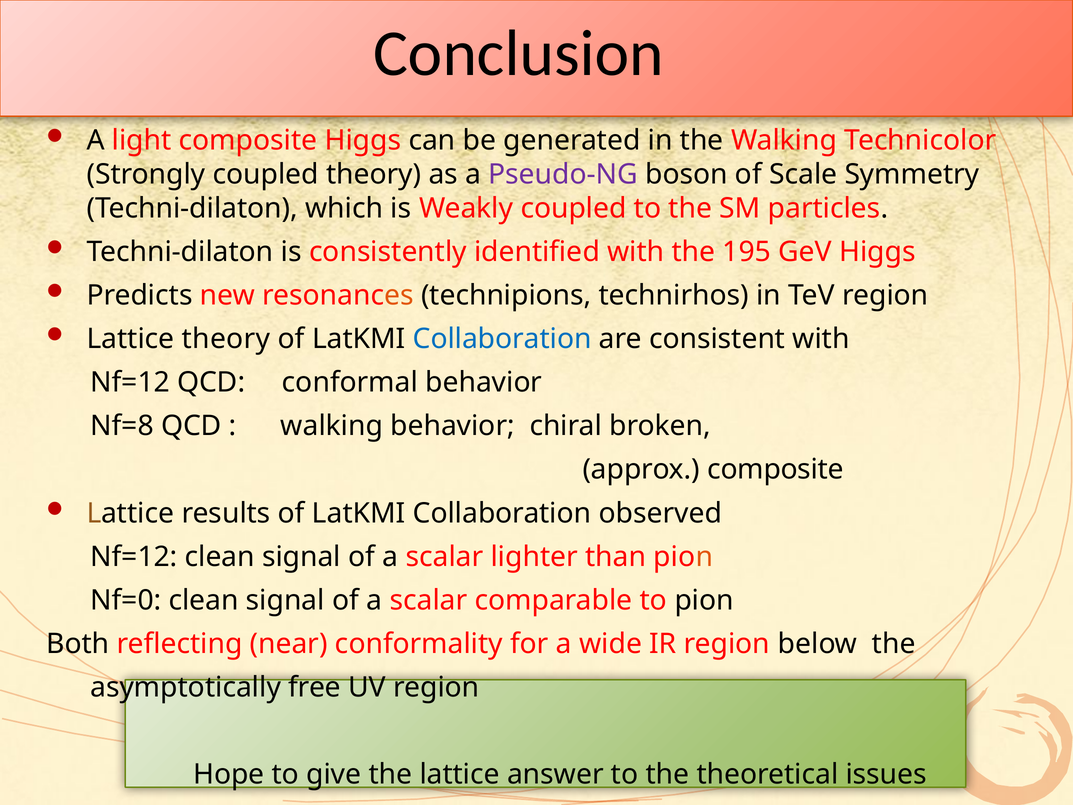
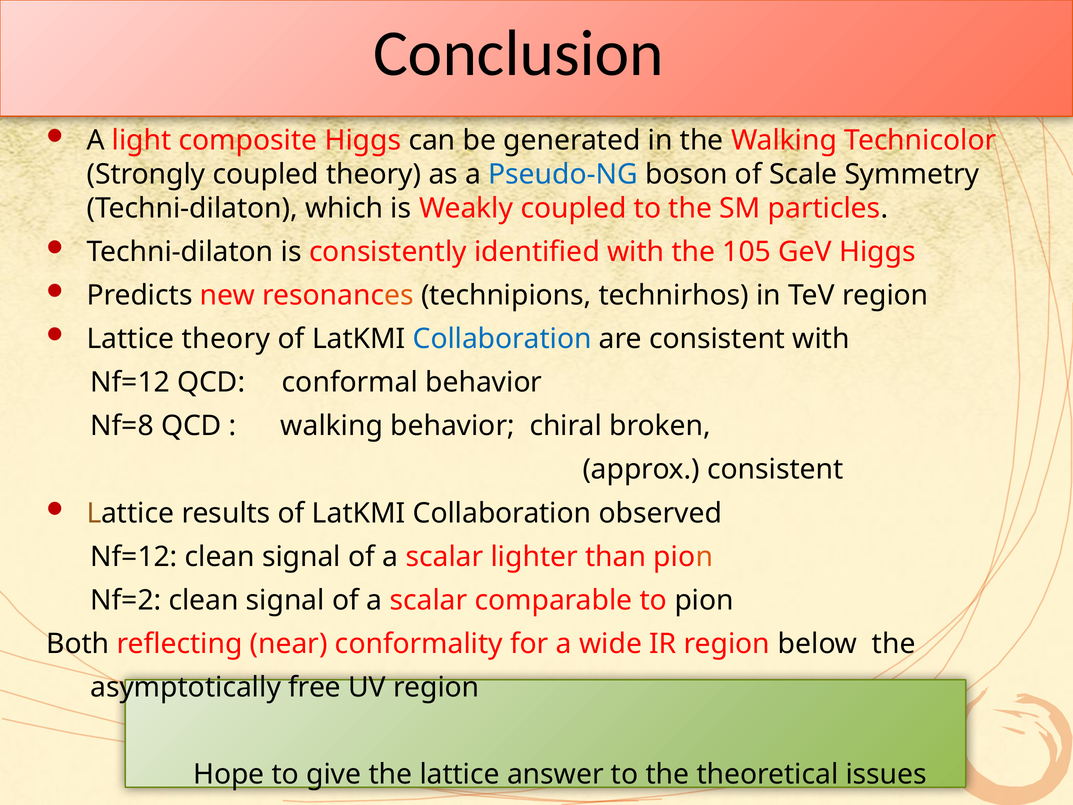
Pseudo-NG colour: purple -> blue
195: 195 -> 105
approx composite: composite -> consistent
Nf=0: Nf=0 -> Nf=2
